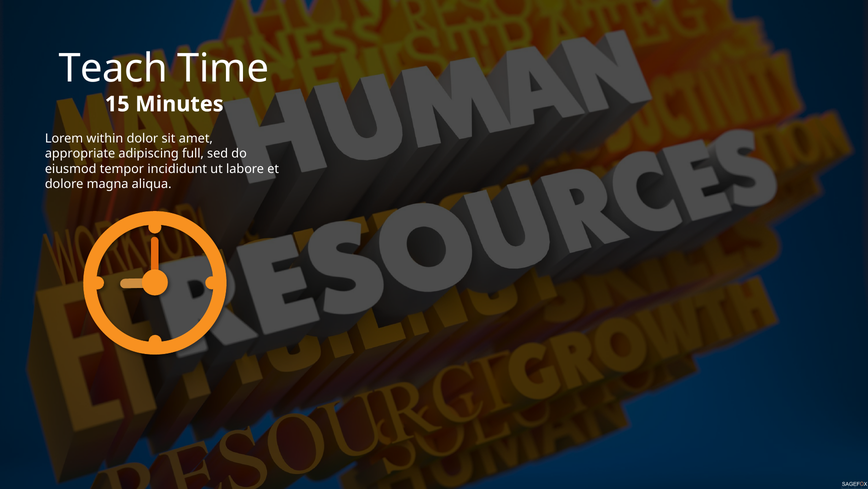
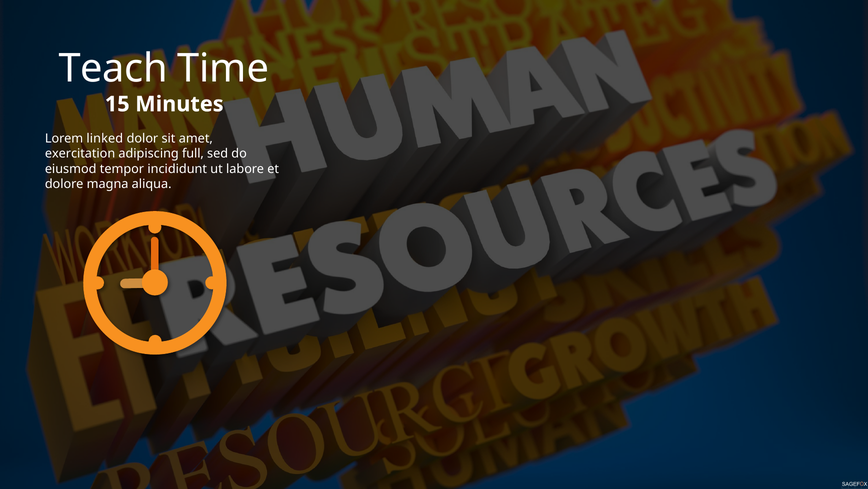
within: within -> linked
appropriate: appropriate -> exercitation
